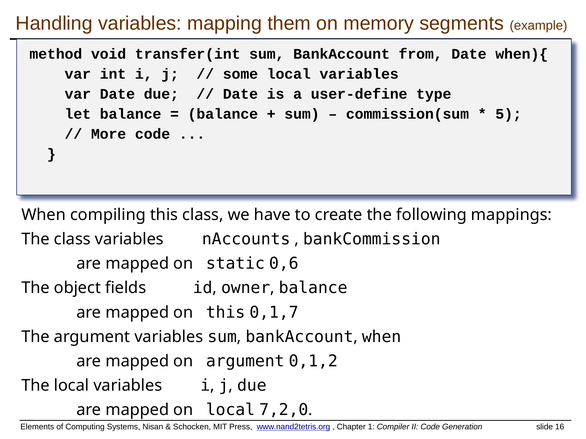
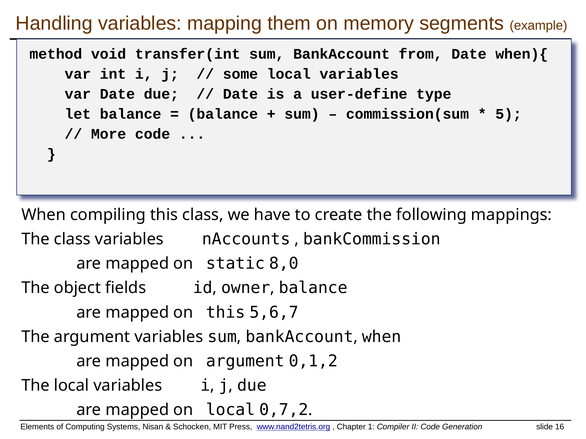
0,6: 0,6 -> 8,0
0,1,7: 0,1,7 -> 5,6,7
7,2,0: 7,2,0 -> 0,7,2
